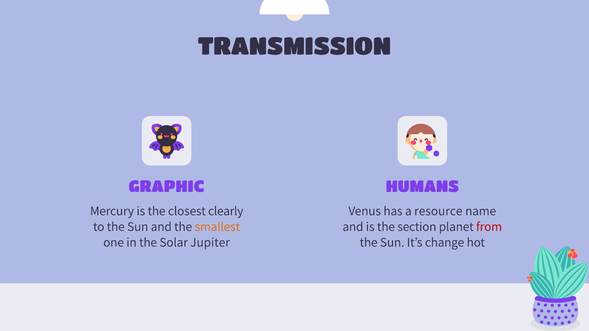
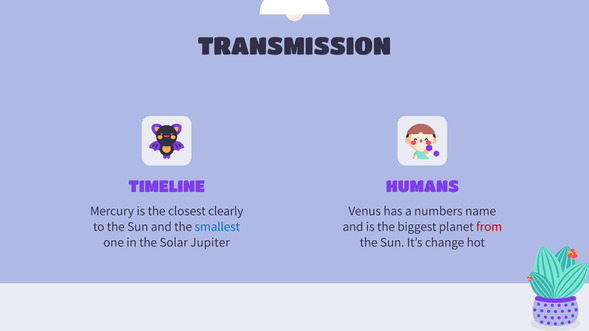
GRAPHIC: GRAPHIC -> TIMELINE
resource: resource -> numbers
smallest colour: orange -> blue
section: section -> biggest
